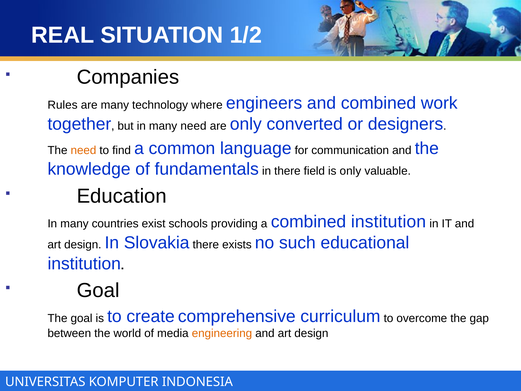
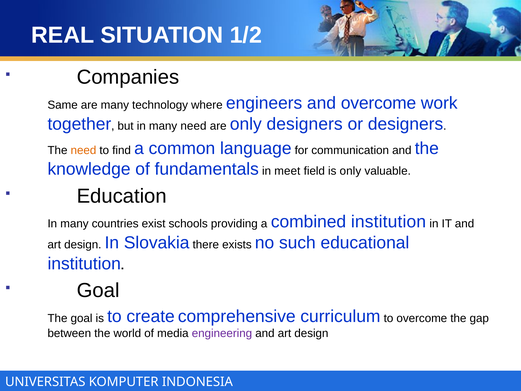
Rules: Rules -> Same
and combined: combined -> overcome
only converted: converted -> designers
in there: there -> meet
engineering colour: orange -> purple
